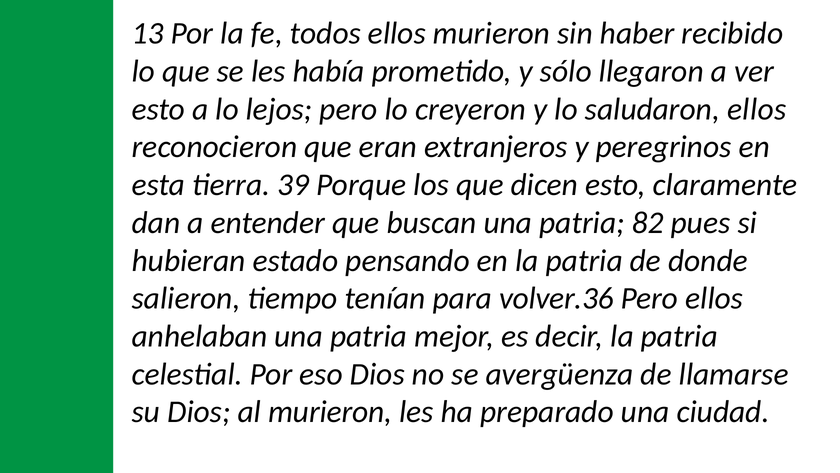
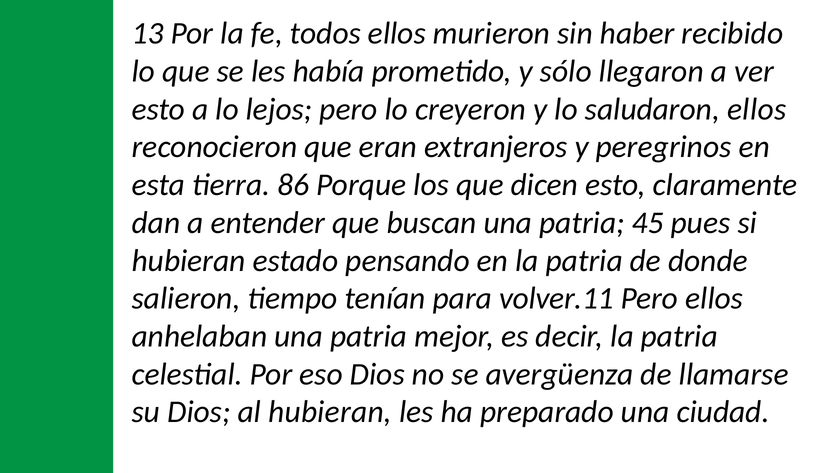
39: 39 -> 86
82: 82 -> 45
volver.36: volver.36 -> volver.11
al murieron: murieron -> hubieran
